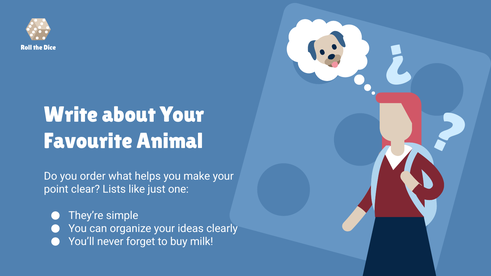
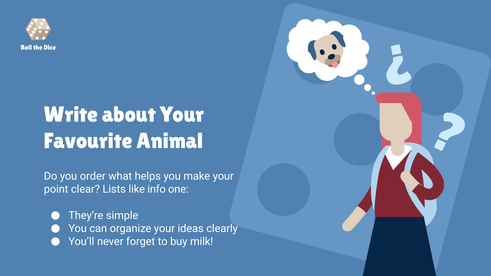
just: just -> info
